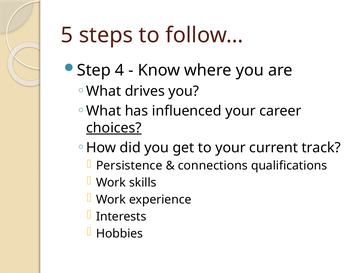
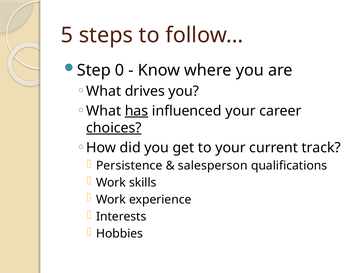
4: 4 -> 0
has underline: none -> present
connections: connections -> salesperson
